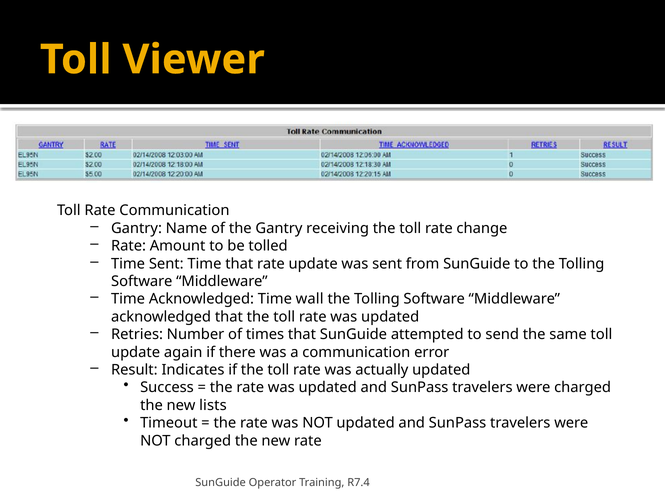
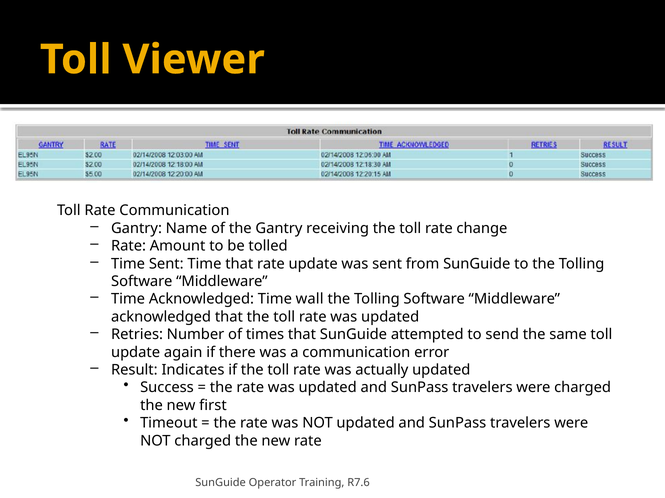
lists: lists -> first
R7.4: R7.4 -> R7.6
